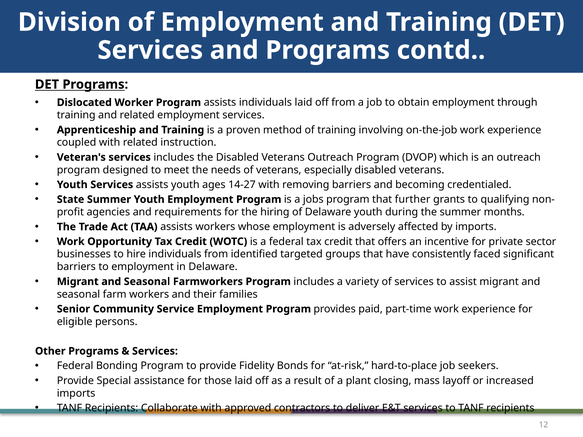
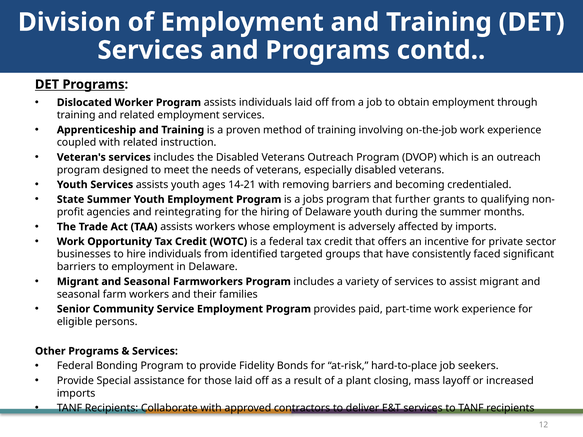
14-27: 14-27 -> 14-21
requirements: requirements -> reintegrating
